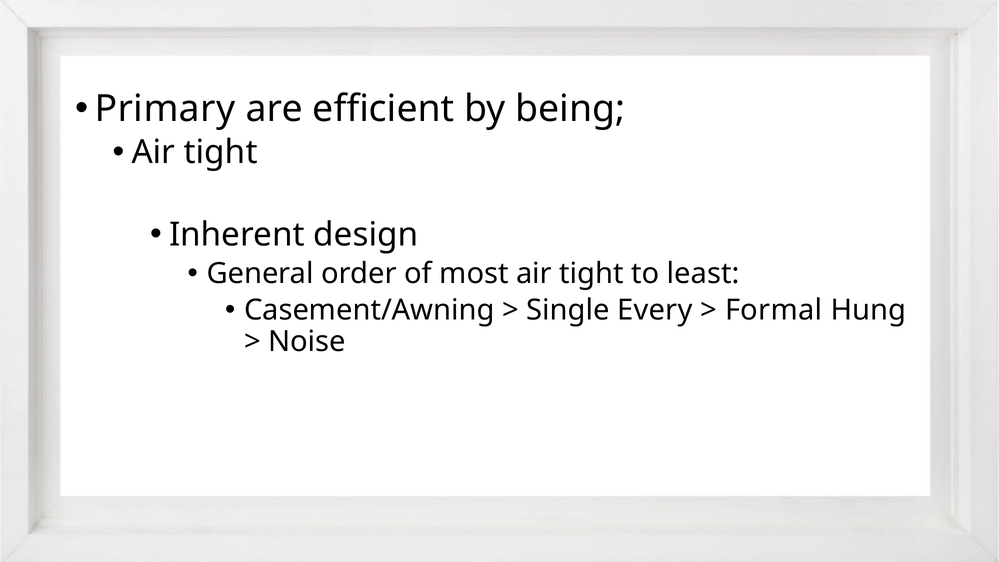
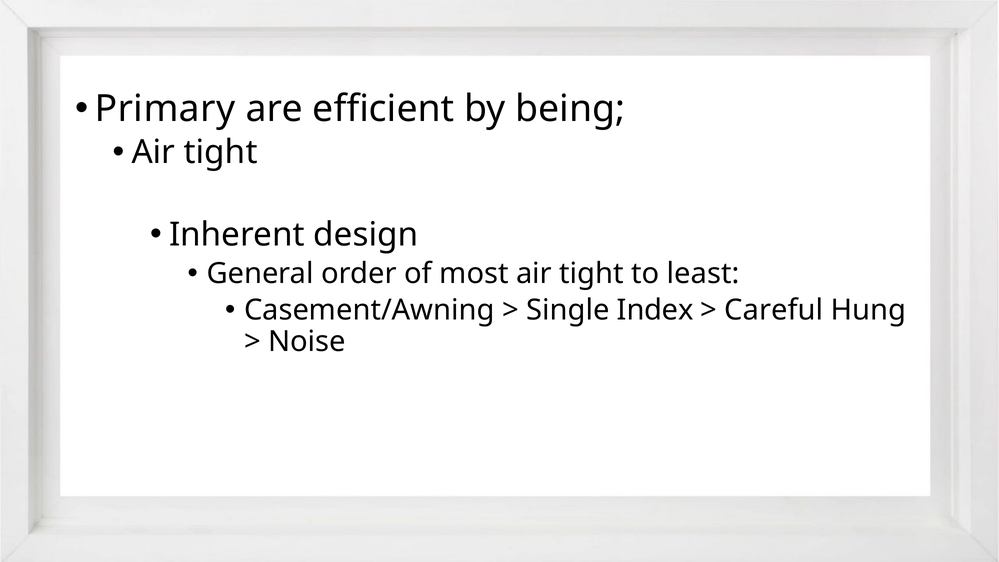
Every: Every -> Index
Formal: Formal -> Careful
